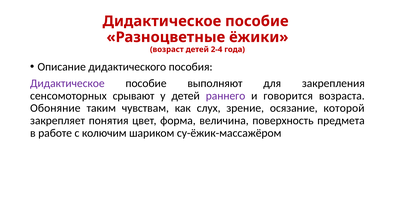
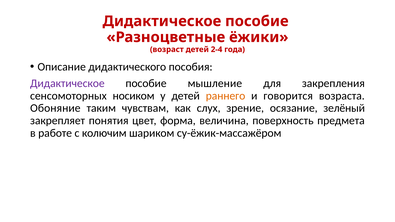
выполняют: выполняют -> мышление
срывают: срывают -> носиком
раннего colour: purple -> orange
которой: которой -> зелёный
